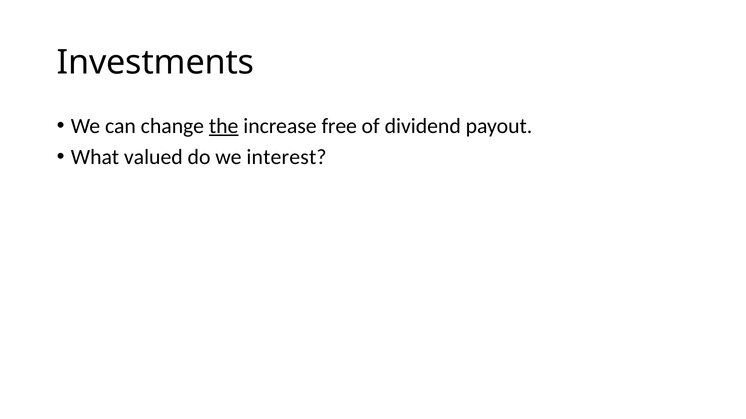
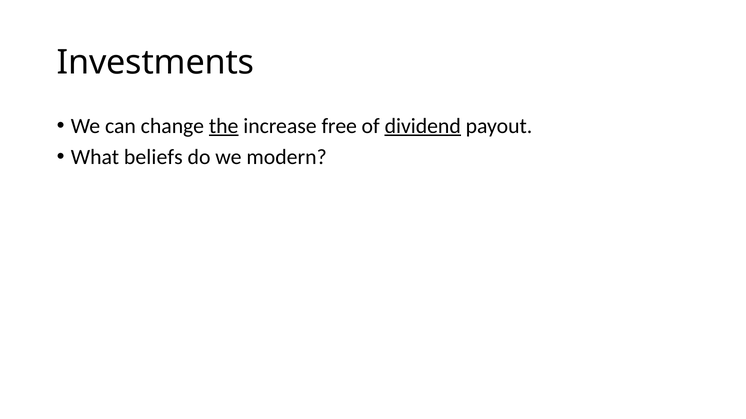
dividend underline: none -> present
valued: valued -> beliefs
interest: interest -> modern
